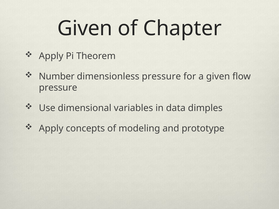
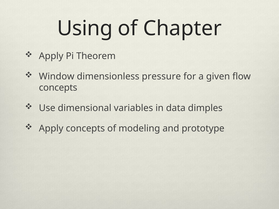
Given at (85, 29): Given -> Using
Number: Number -> Window
pressure at (58, 88): pressure -> concepts
